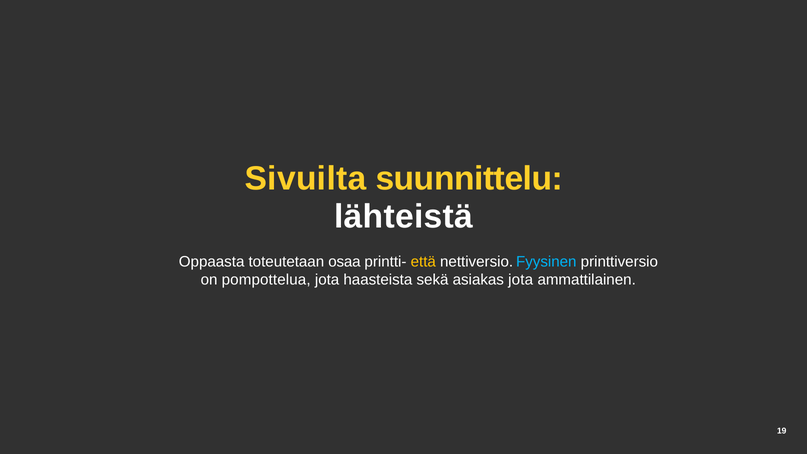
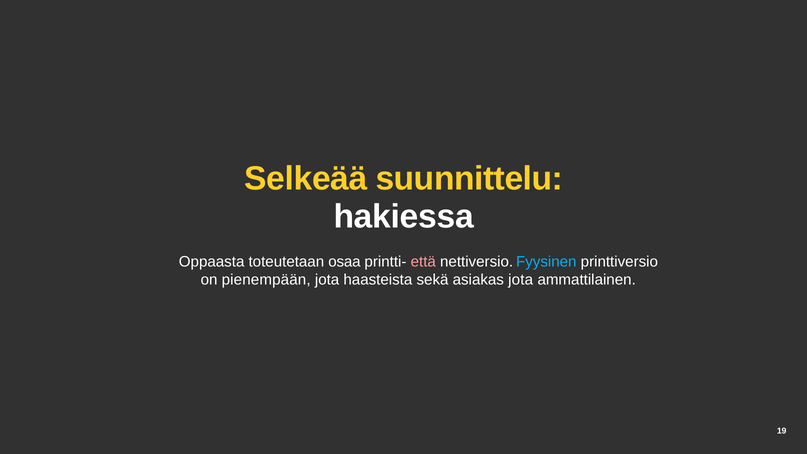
Sivuilta: Sivuilta -> Selkeää
lähteistä: lähteistä -> hakiessa
että colour: yellow -> pink
pompottelua: pompottelua -> pienempään
